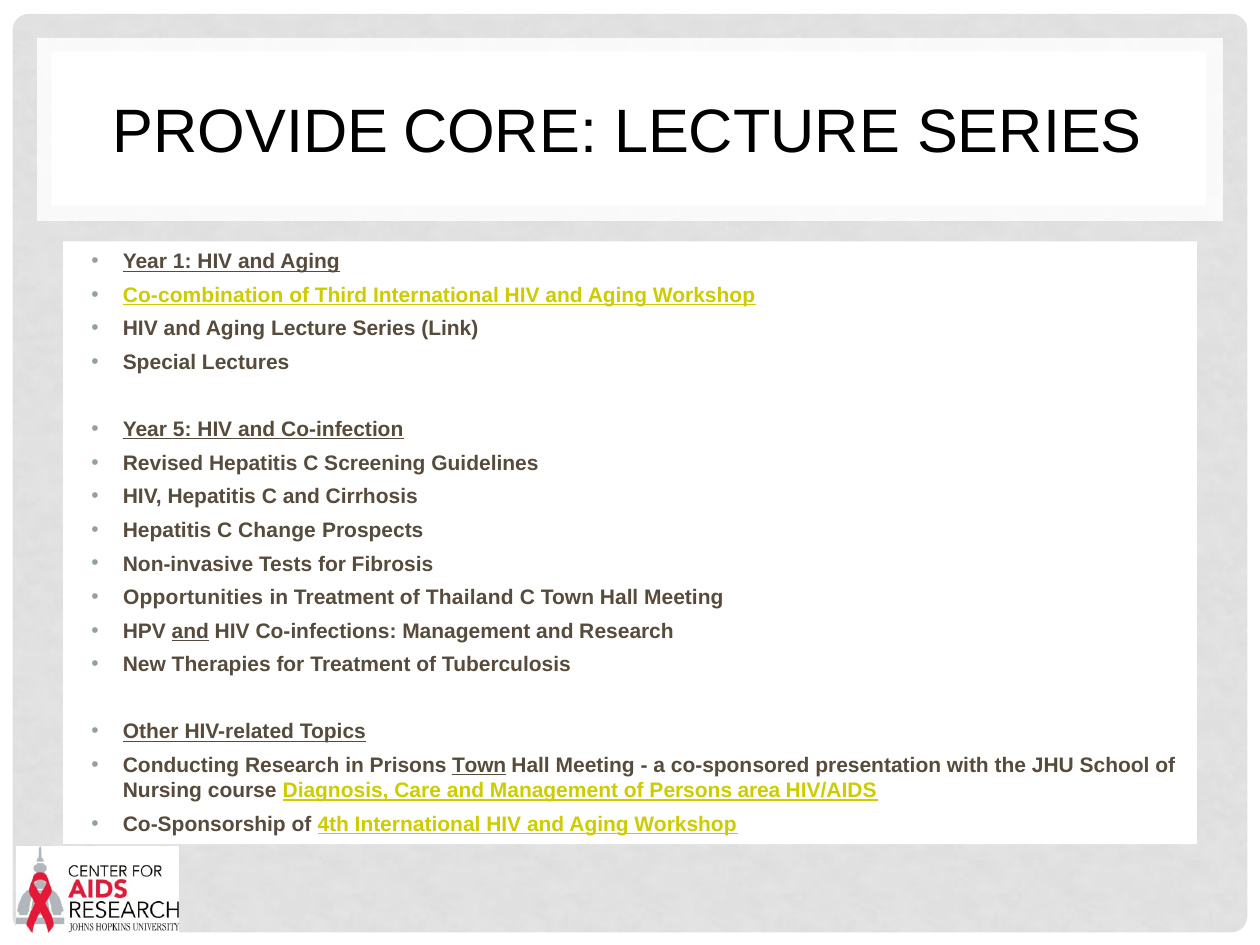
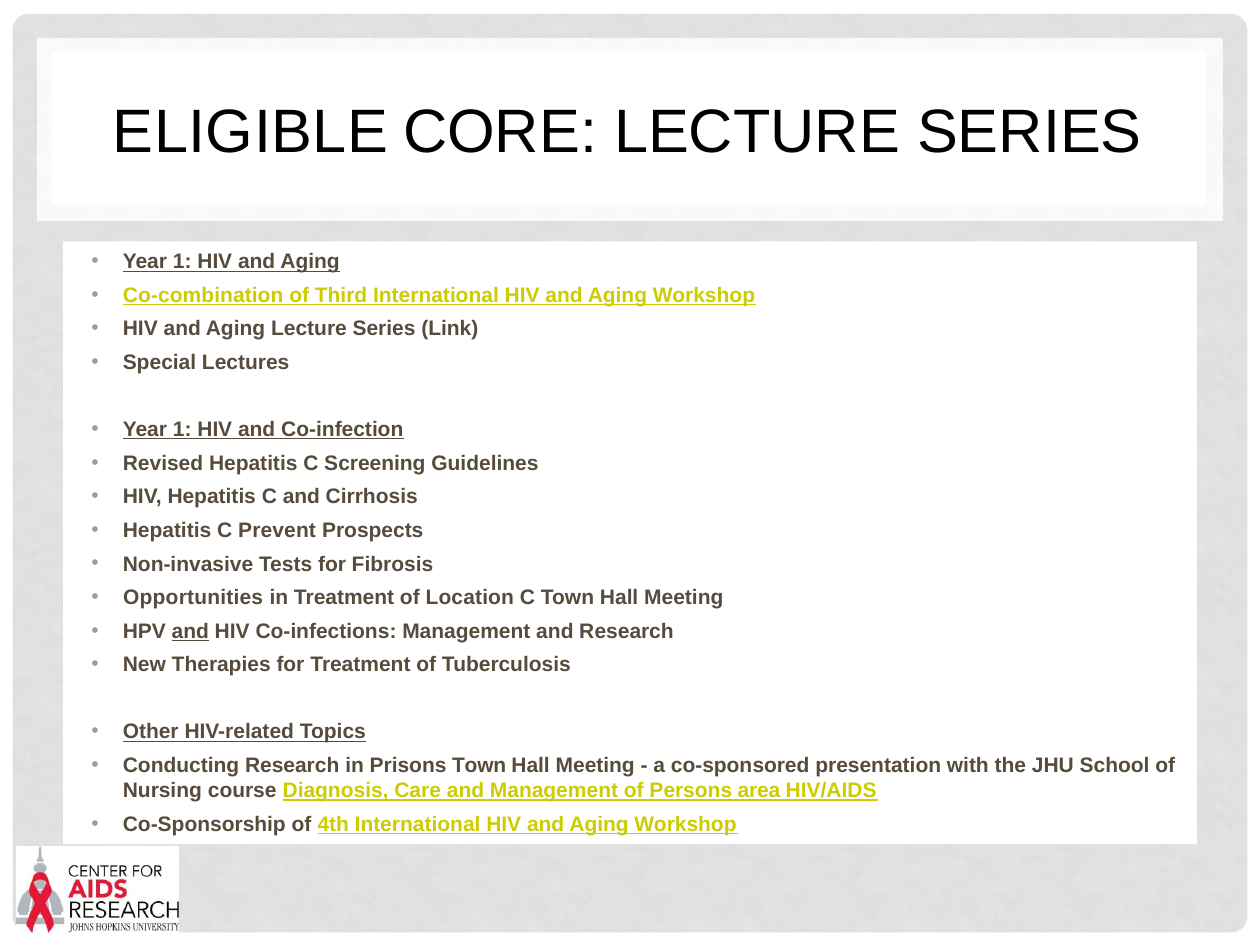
PROVIDE: PROVIDE -> ELIGIBLE
5 at (182, 430): 5 -> 1
Change: Change -> Prevent
Thailand: Thailand -> Location
Town at (479, 766) underline: present -> none
